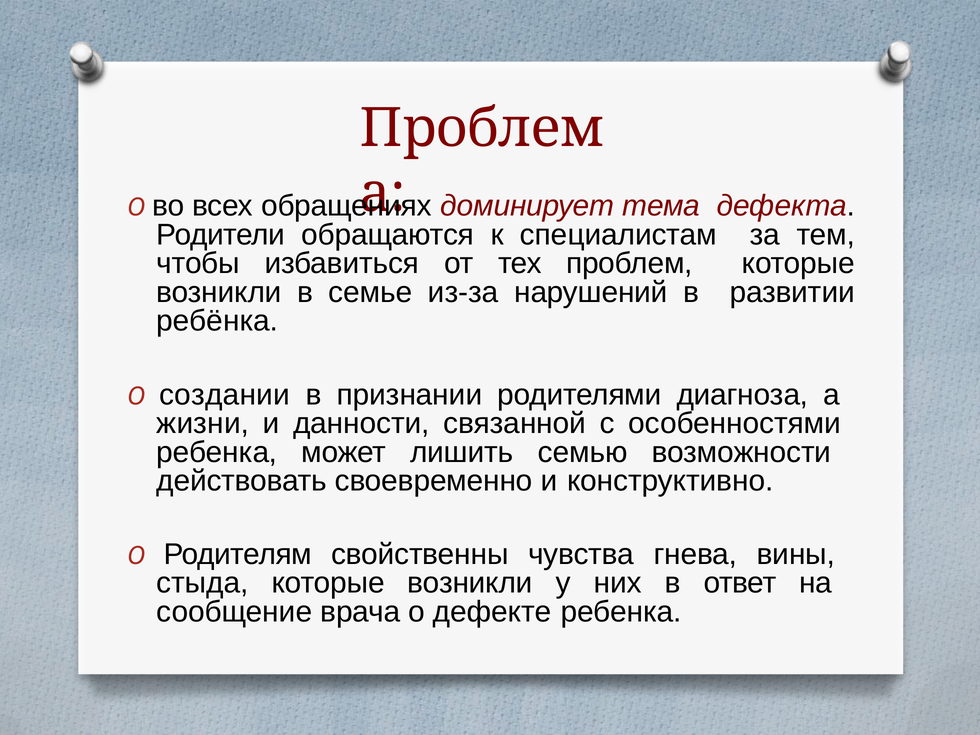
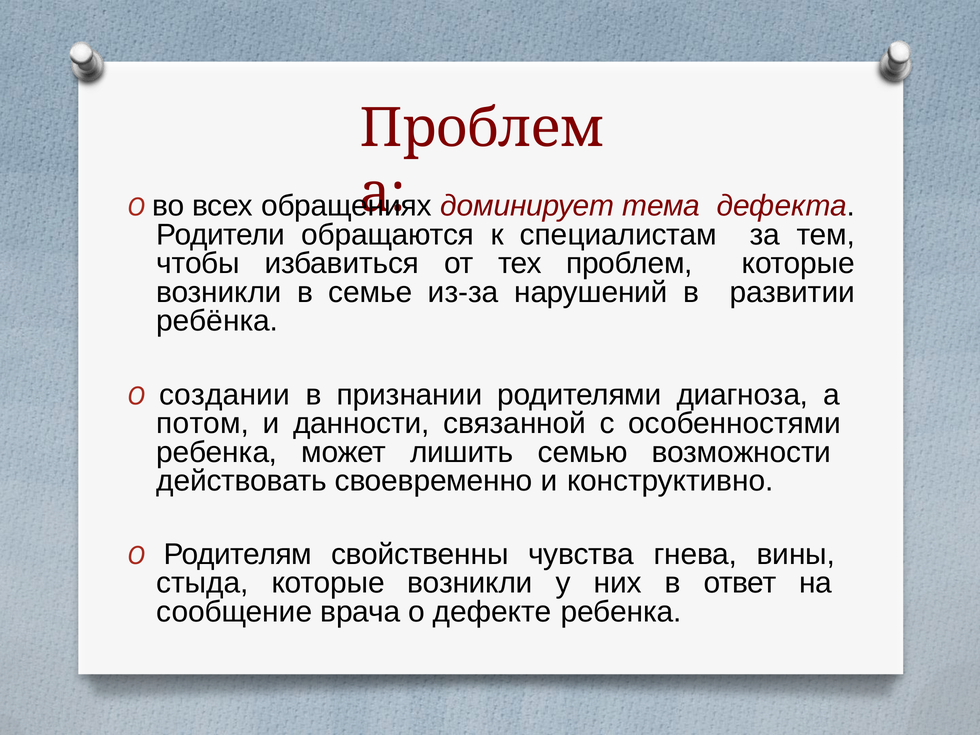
жизни: жизни -> потом
